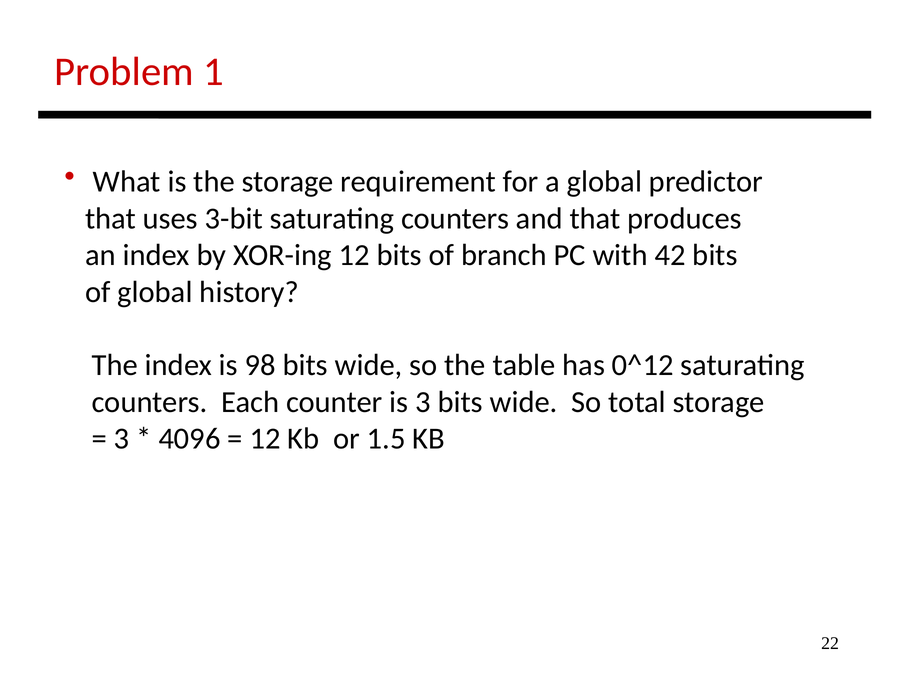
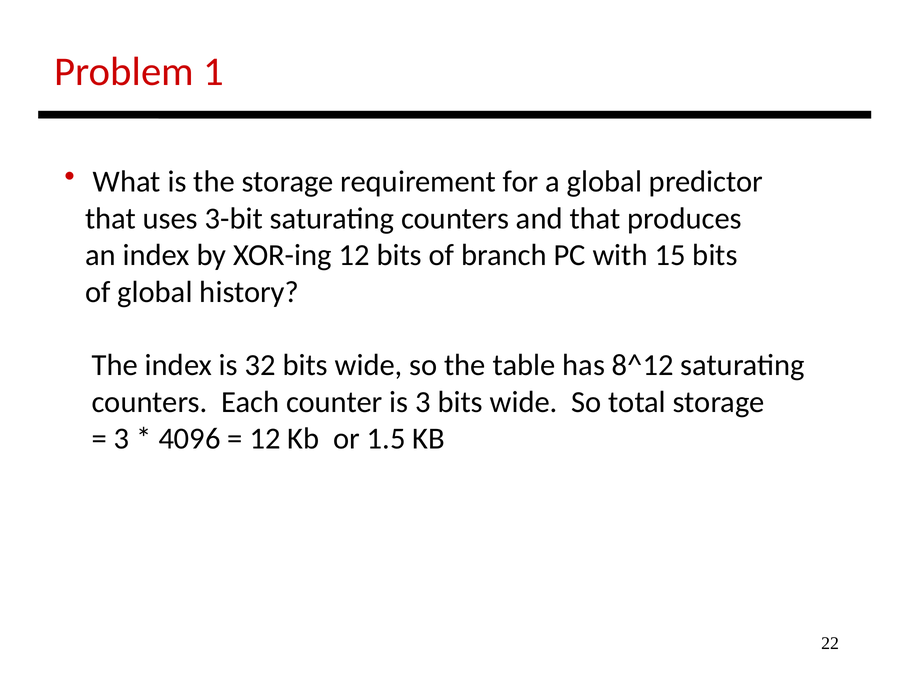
42: 42 -> 15
98: 98 -> 32
0^12: 0^12 -> 8^12
